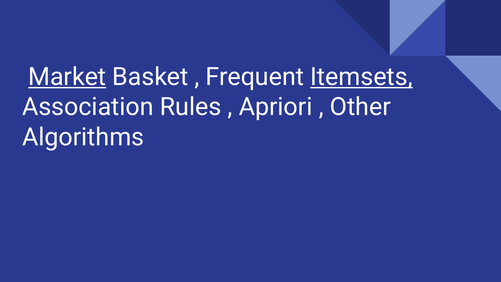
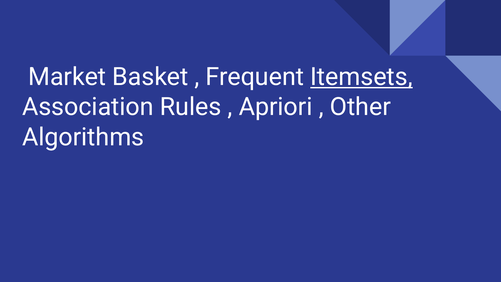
Market underline: present -> none
